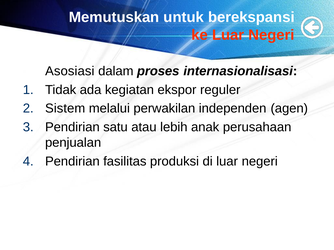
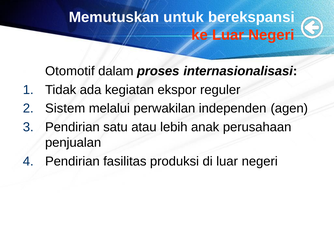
Asosiasi: Asosiasi -> Otomotif
